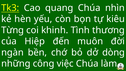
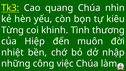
ngàn: ngàn -> nhiệt
dòng: dòng -> nhập
